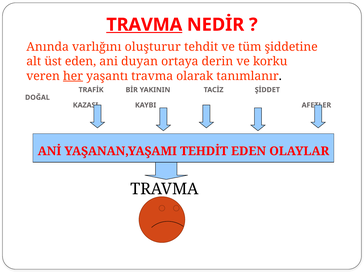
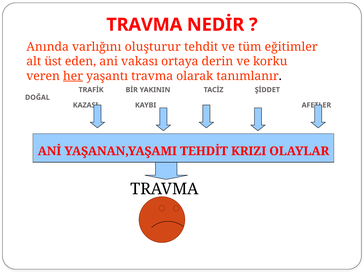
TRAVMA at (144, 25) underline: present -> none
şiddetine: şiddetine -> eğitimler
duyan: duyan -> vakası
TEHDİT EDEN: EDEN -> KRIZI
